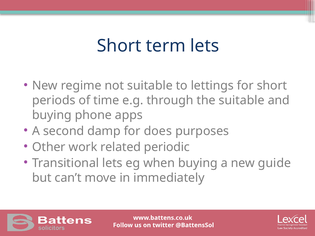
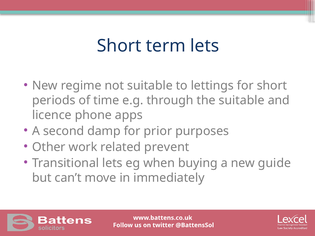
buying at (52, 115): buying -> licence
does: does -> prior
periodic: periodic -> prevent
